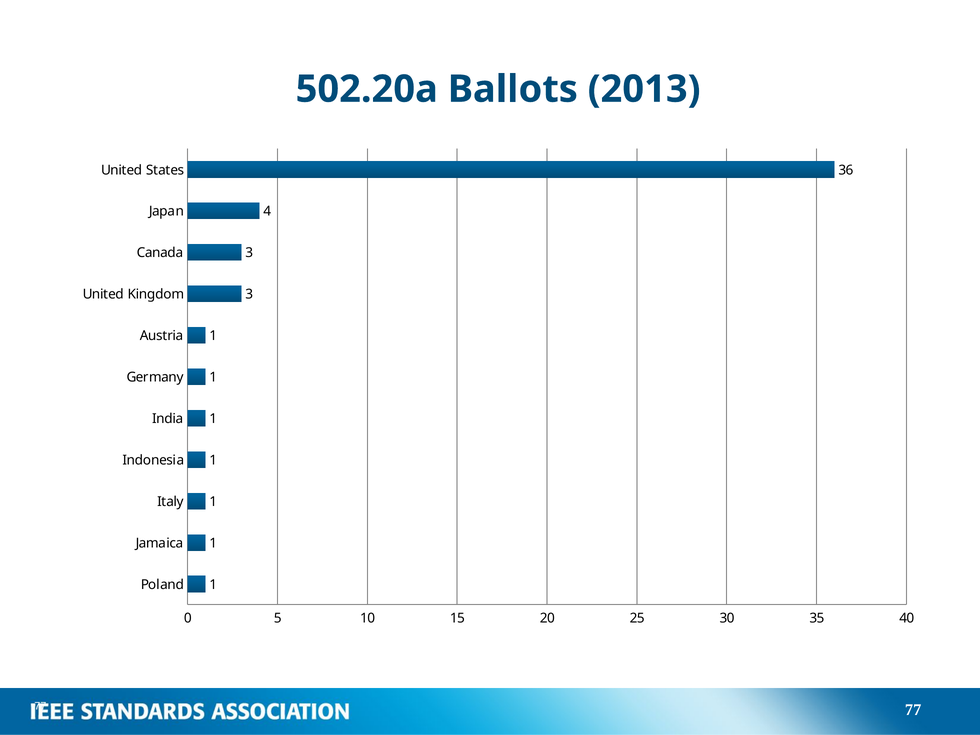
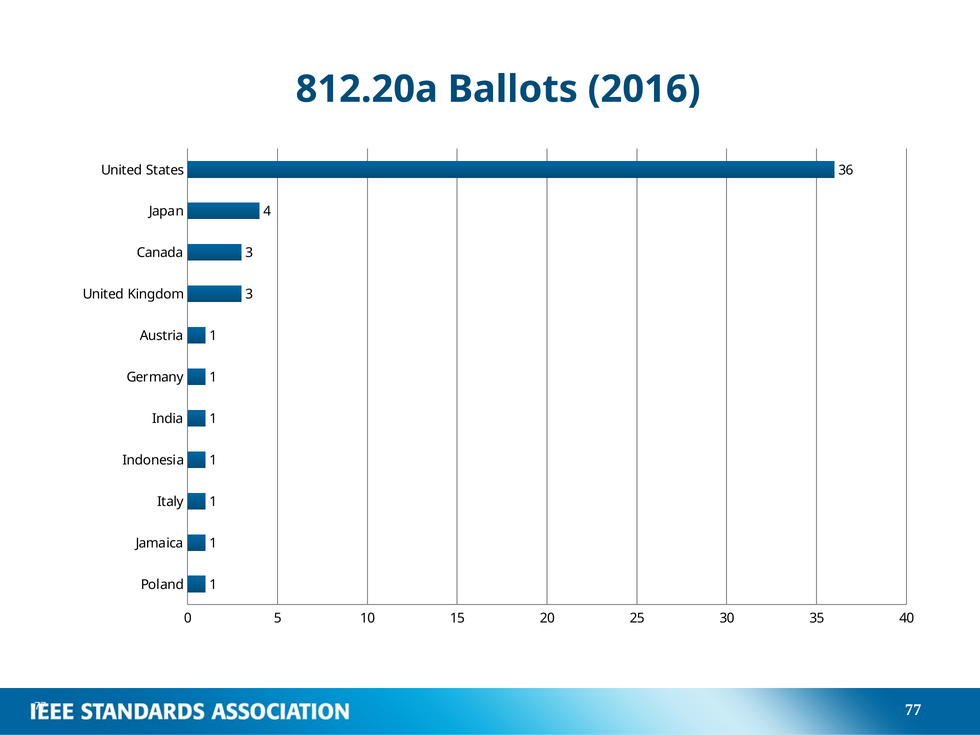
502.20a: 502.20a -> 812.20a
2013: 2013 -> 2016
